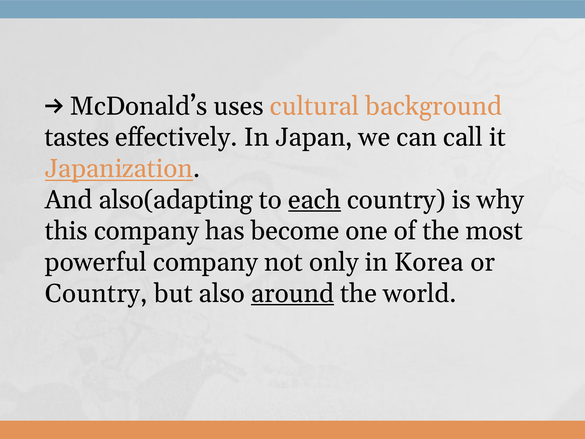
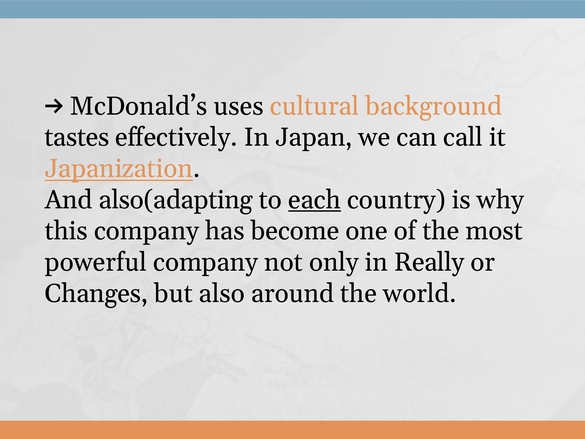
Korea: Korea -> Really
Country at (96, 293): Country -> Changes
around underline: present -> none
